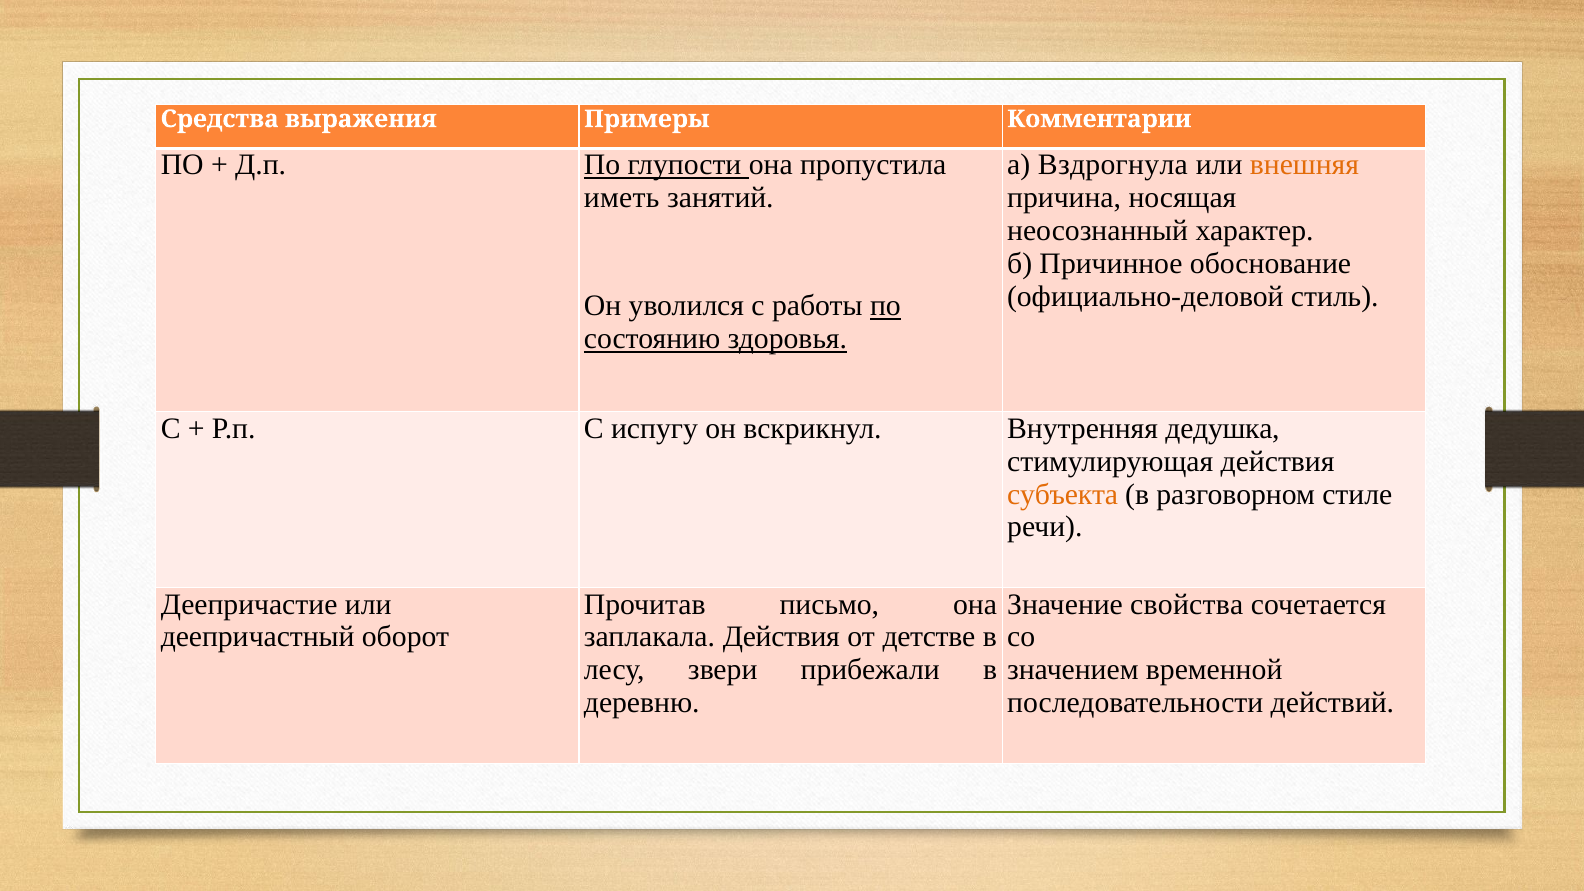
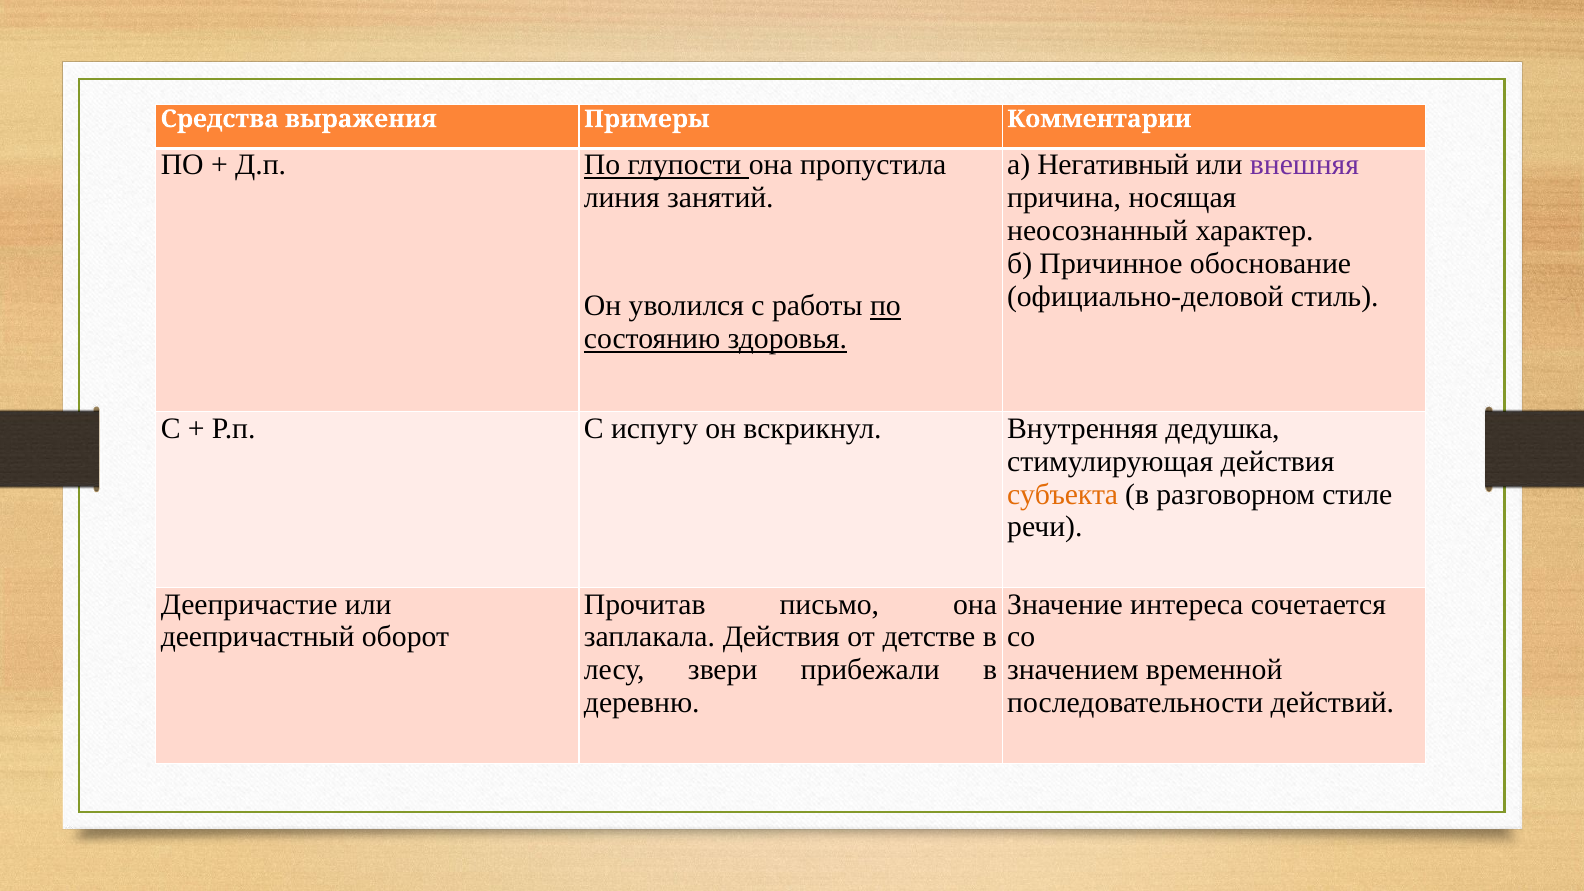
Вздрогнула: Вздрогнула -> Негативный
внешняя colour: orange -> purple
иметь: иметь -> линия
свойства: свойства -> интереса
